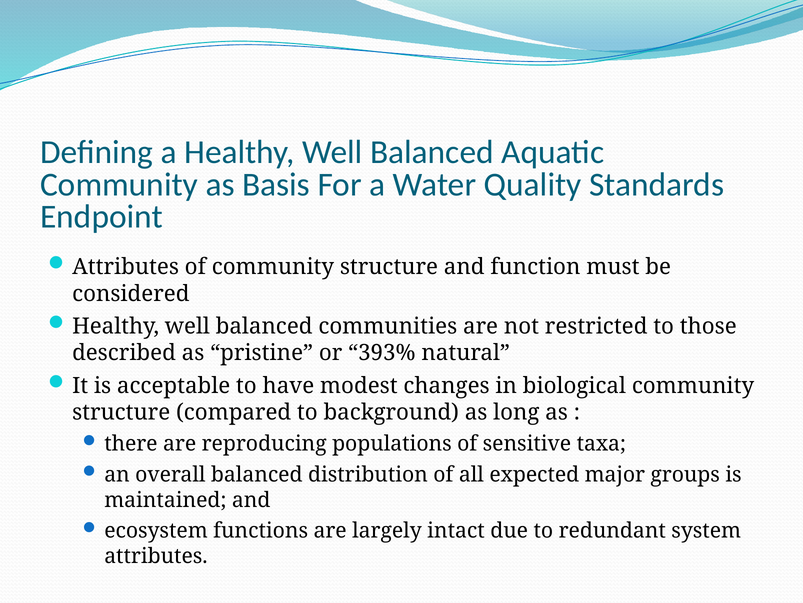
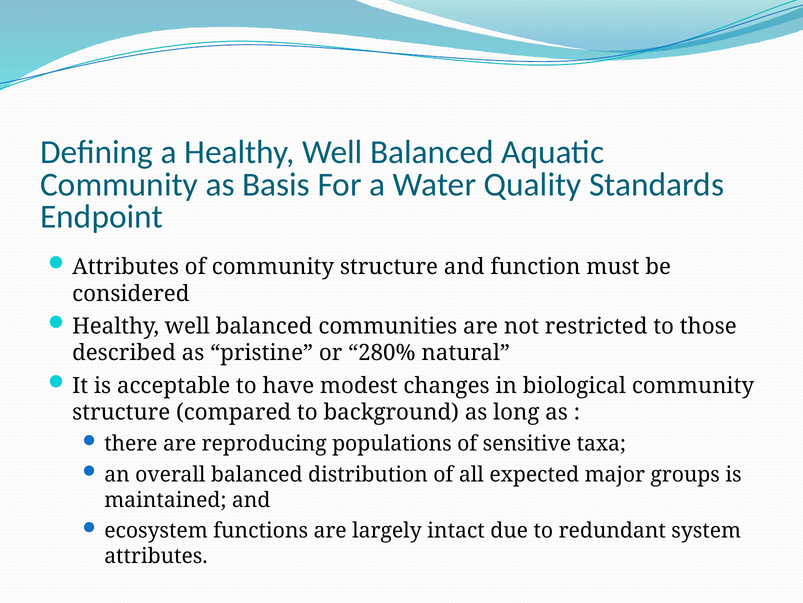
393%: 393% -> 280%
